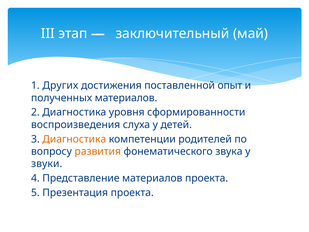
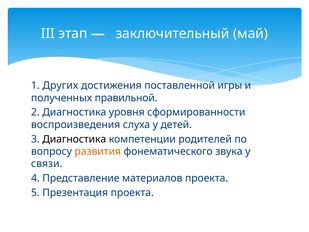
опыт: опыт -> игры
полученных материалов: материалов -> правильной
Диагностика at (74, 139) colour: orange -> black
звуки: звуки -> связи
